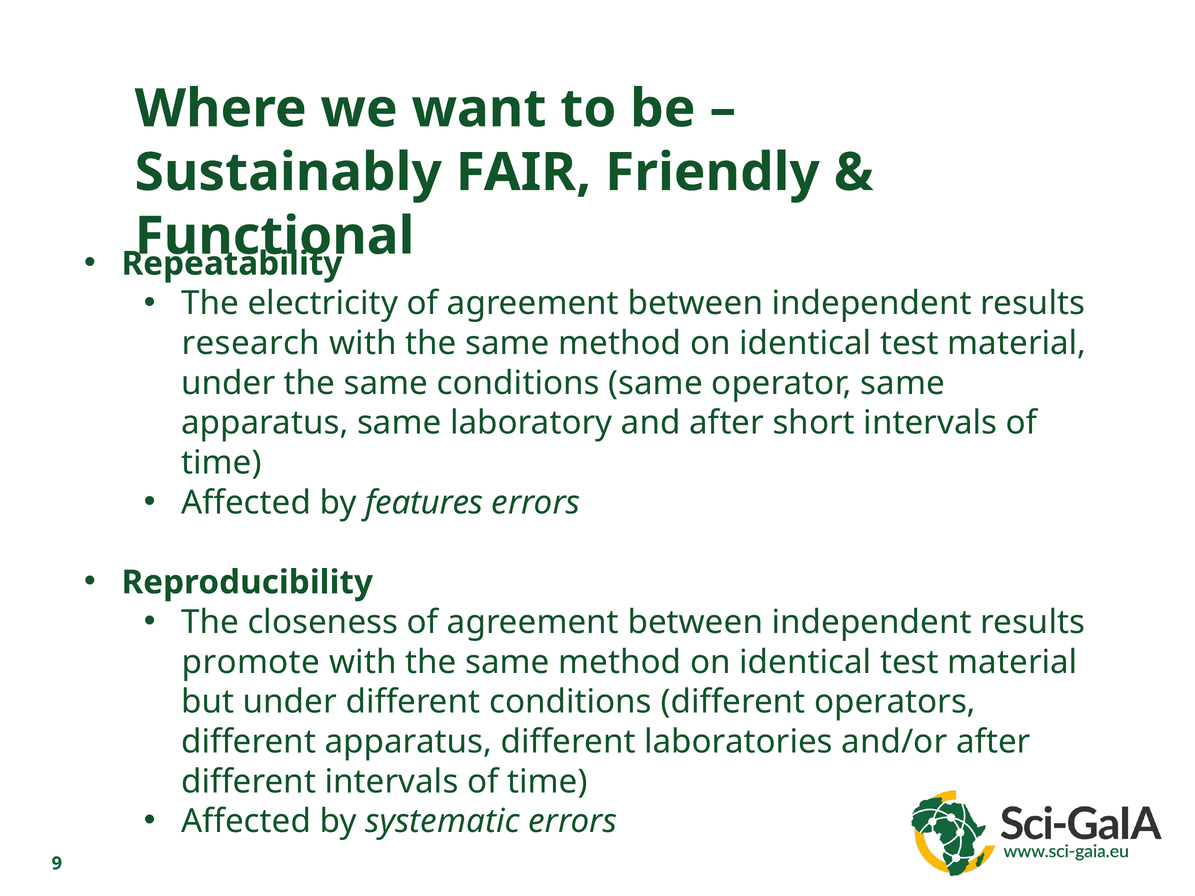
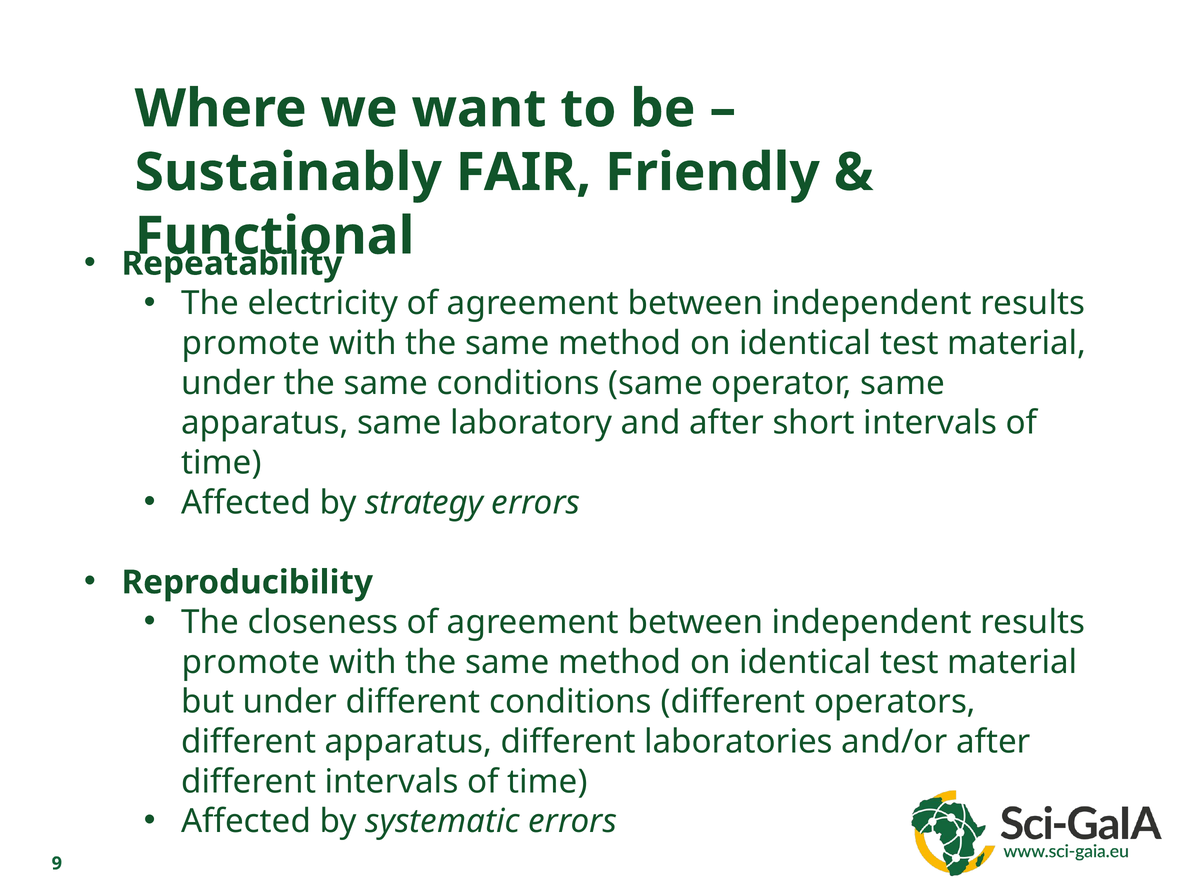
research at (251, 343): research -> promote
features: features -> strategy
